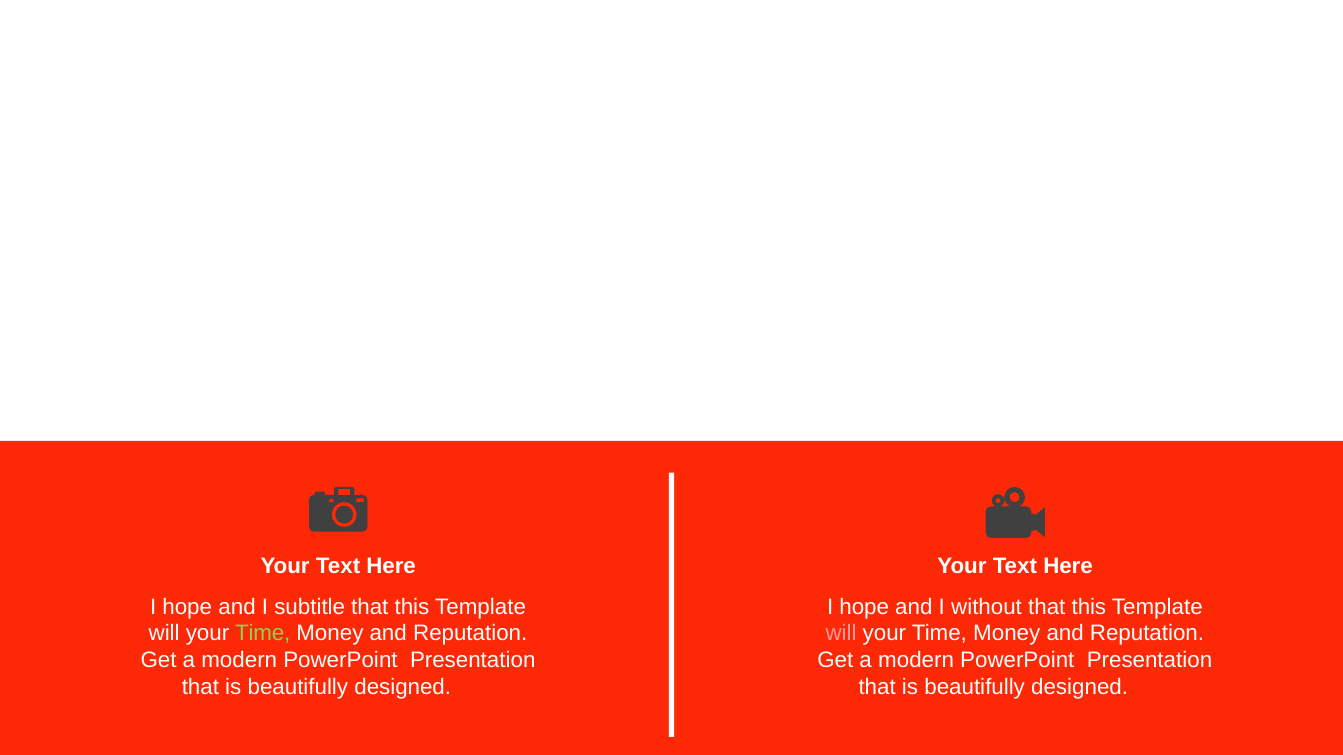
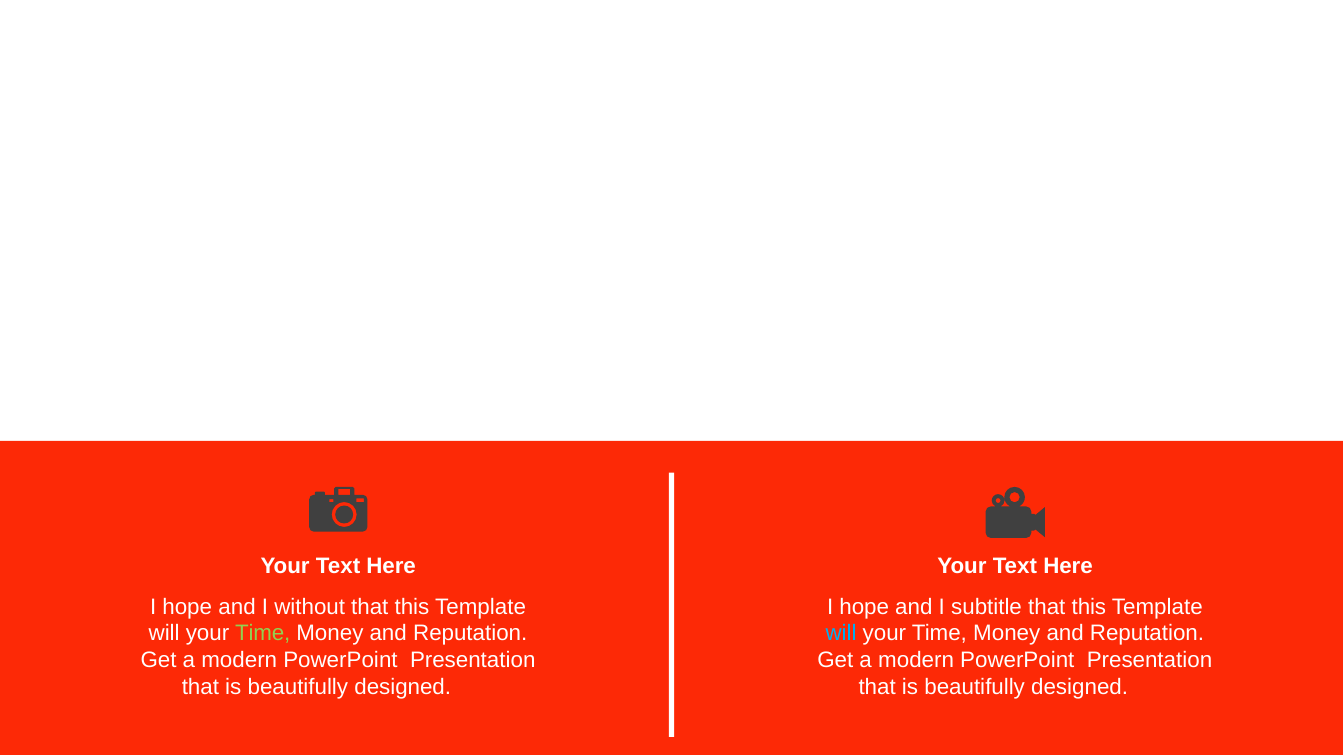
subtitle: subtitle -> without
without: without -> subtitle
will at (841, 634) colour: pink -> light blue
